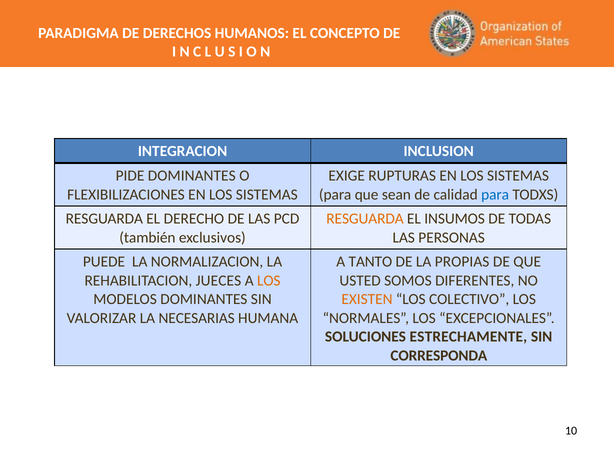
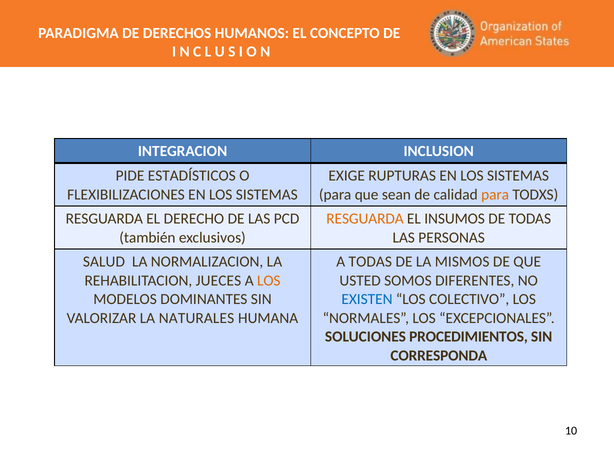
PIDE DOMINANTES: DOMINANTES -> ESTADÍSTICOS
para at (495, 194) colour: blue -> orange
PUEDE: PUEDE -> SALUD
A TANTO: TANTO -> TODAS
PROPIAS: PROPIAS -> MISMOS
EXISTEN colour: orange -> blue
NECESARIAS: NECESARIAS -> NATURALES
ESTRECHAMENTE: ESTRECHAMENTE -> PROCEDIMIENTOS
